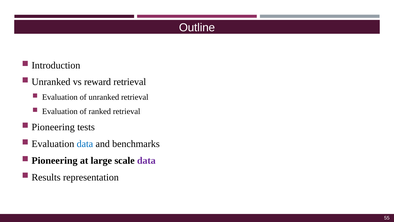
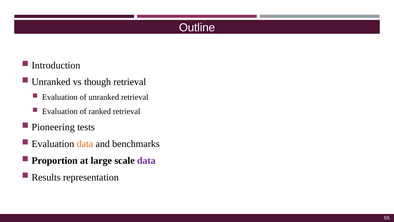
reward: reward -> though
data at (85, 144) colour: blue -> orange
Pioneering at (55, 160): Pioneering -> Proportion
